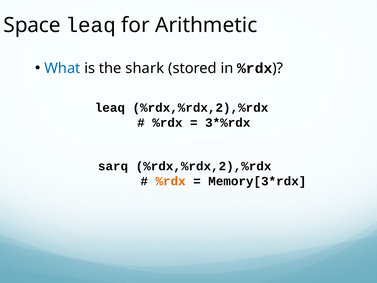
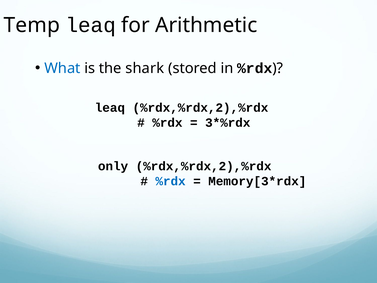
Space: Space -> Temp
sarq: sarq -> only
%rdx at (171, 181) colour: orange -> blue
